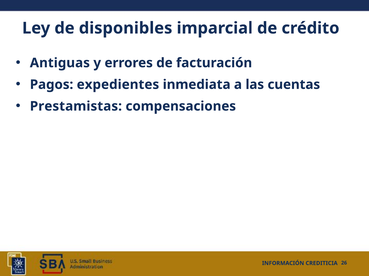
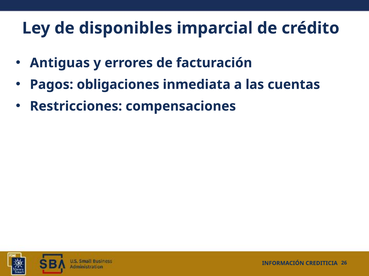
expedientes: expedientes -> obligaciones
Prestamistas: Prestamistas -> Restricciones
